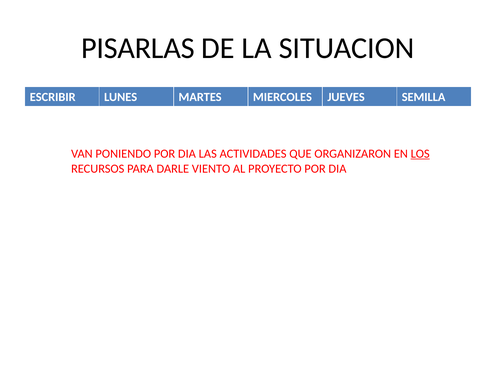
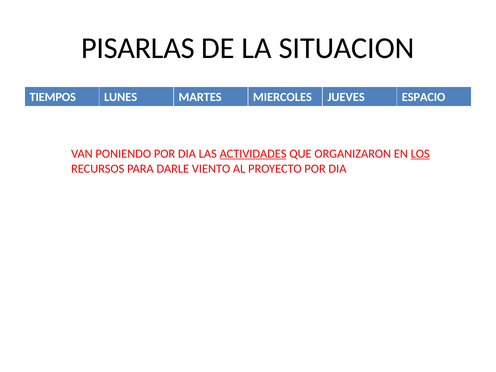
ESCRIBIR: ESCRIBIR -> TIEMPOS
SEMILLA: SEMILLA -> ESPACIO
ACTIVIDADES underline: none -> present
